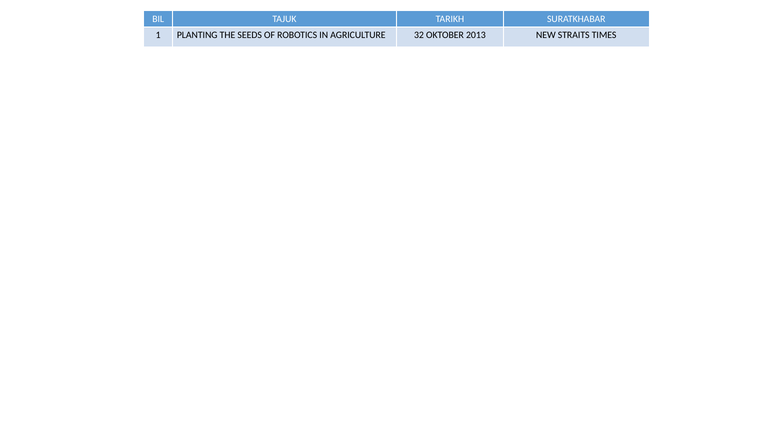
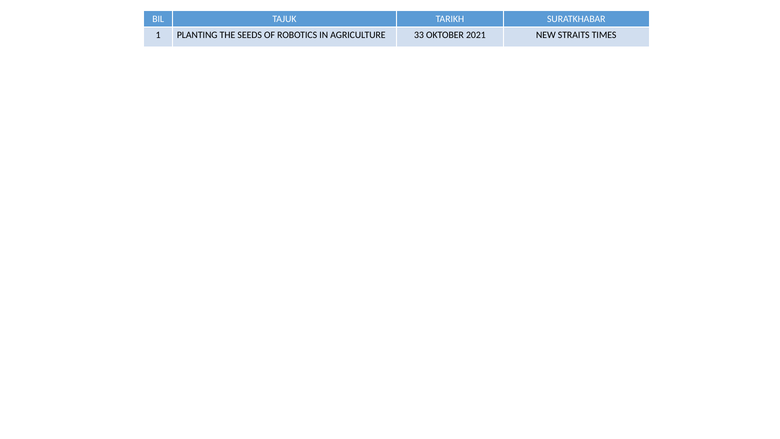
32: 32 -> 33
2013: 2013 -> 2021
